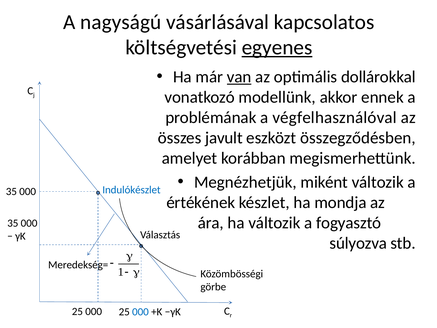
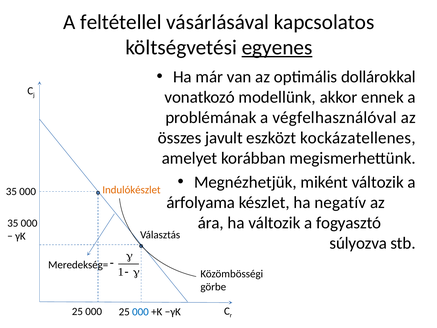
nagyságú: nagyságú -> feltétellel
van underline: present -> none
összegződésben: összegződésben -> kockázatellenes
Indulókészlet colour: blue -> orange
értékének: értékének -> árfolyama
mondja: mondja -> negatív
